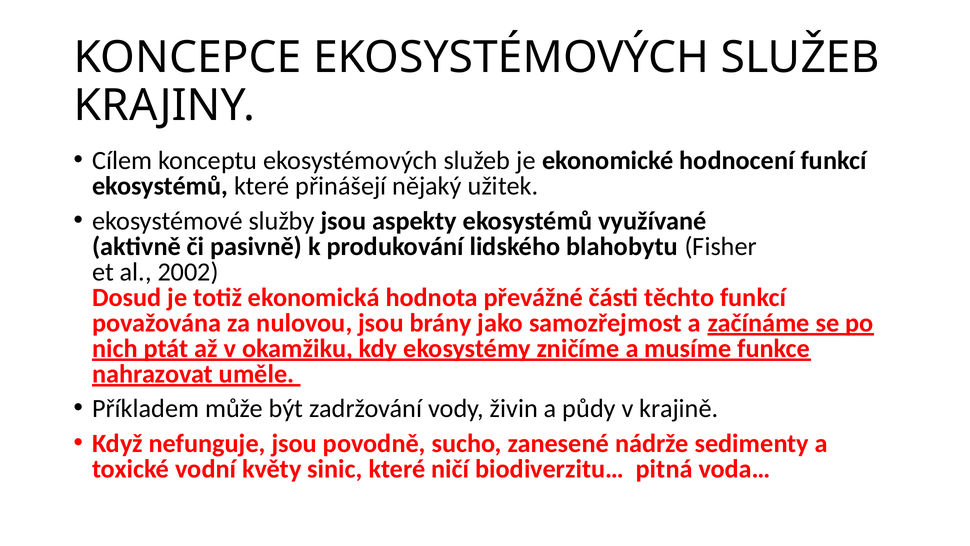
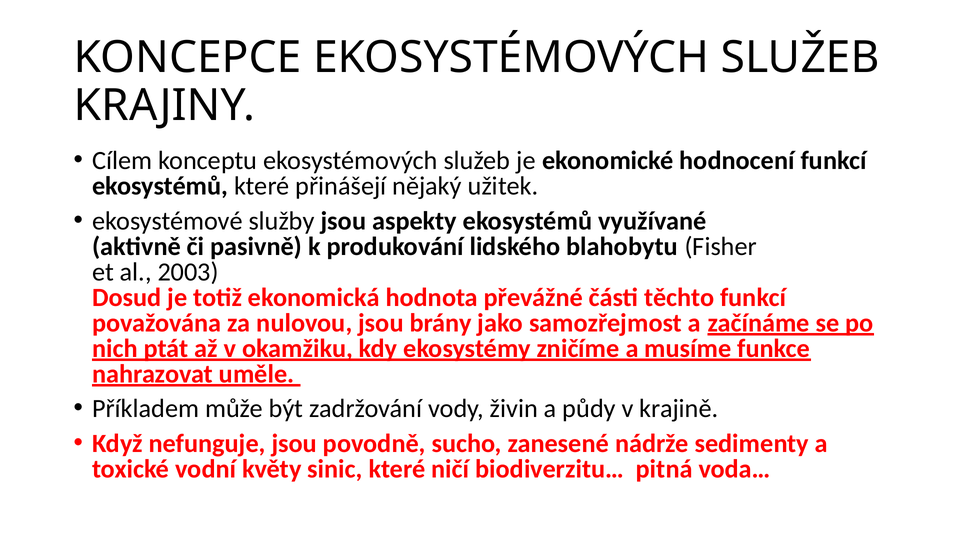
2002: 2002 -> 2003
